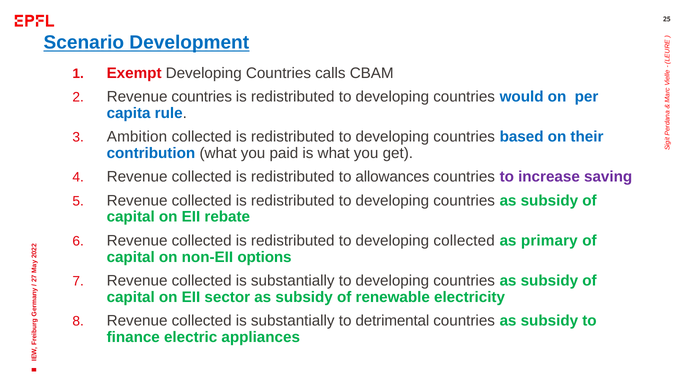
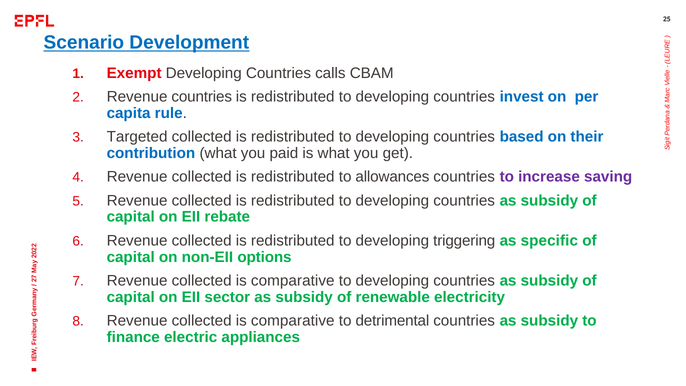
would: would -> invest
Ambition: Ambition -> Targeted
developing collected: collected -> triggering
primary: primary -> specific
substantially at (293, 281): substantially -> comparative
substantially at (293, 321): substantially -> comparative
